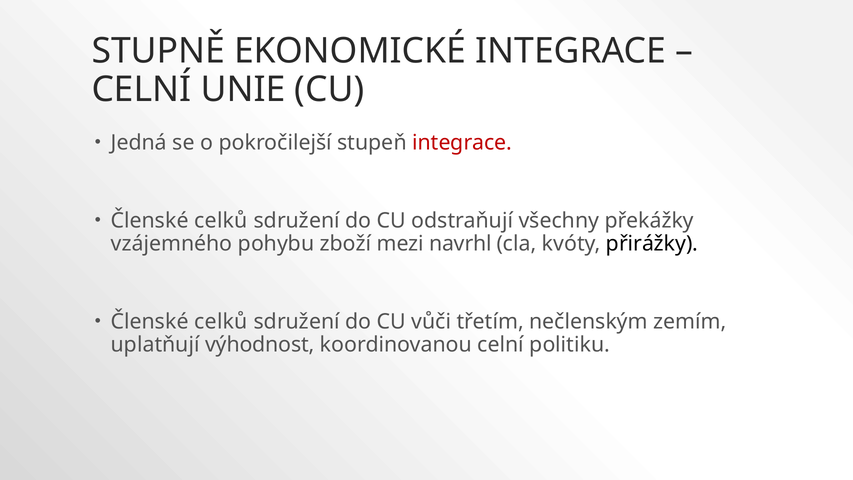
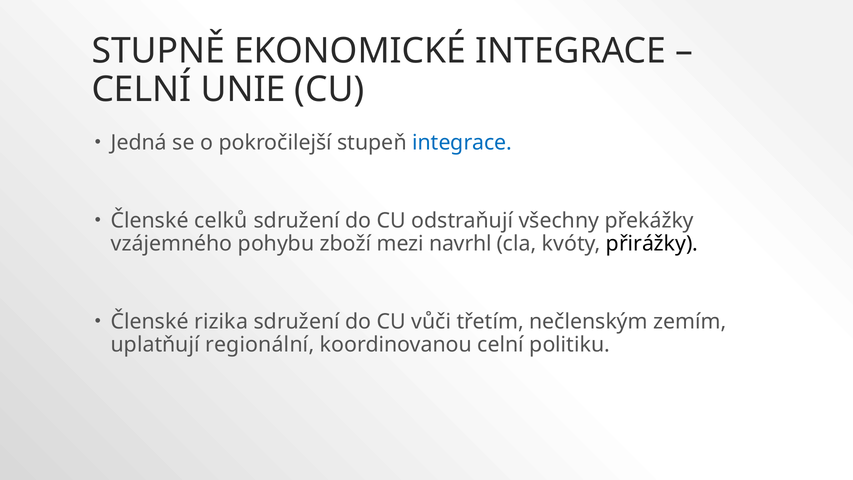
integrace at (462, 143) colour: red -> blue
celků at (221, 322): celků -> rizika
výhodnost: výhodnost -> regionální
